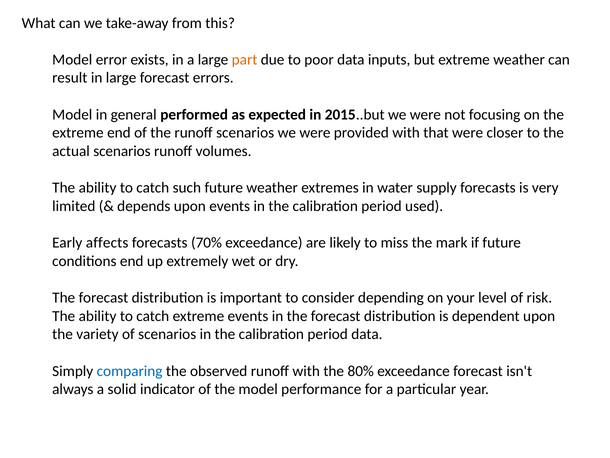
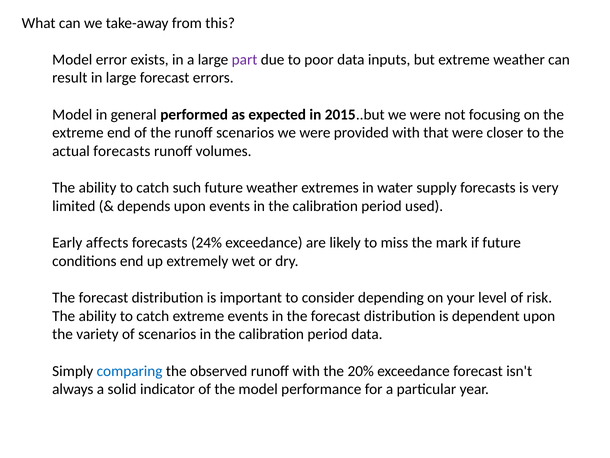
part colour: orange -> purple
actual scenarios: scenarios -> forecasts
70%: 70% -> 24%
80%: 80% -> 20%
